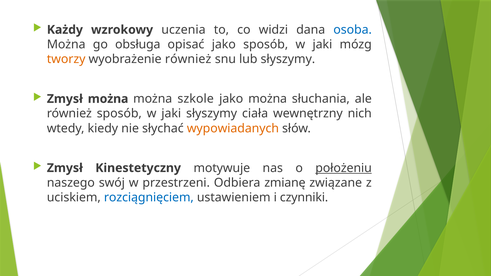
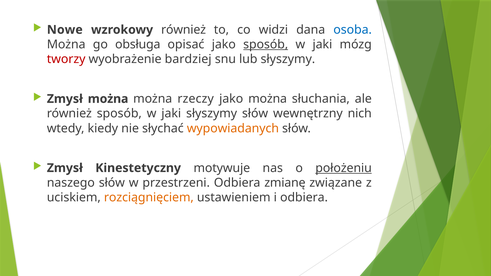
Każdy: Każdy -> Nowe
wzrokowy uczenia: uczenia -> również
sposób at (266, 45) underline: none -> present
tworzy colour: orange -> red
wyobrażenie również: również -> bardziej
szkole: szkole -> rzeczy
słyszymy ciała: ciała -> słów
naszego swój: swój -> słów
rozciągnięciem colour: blue -> orange
i czynniki: czynniki -> odbiera
